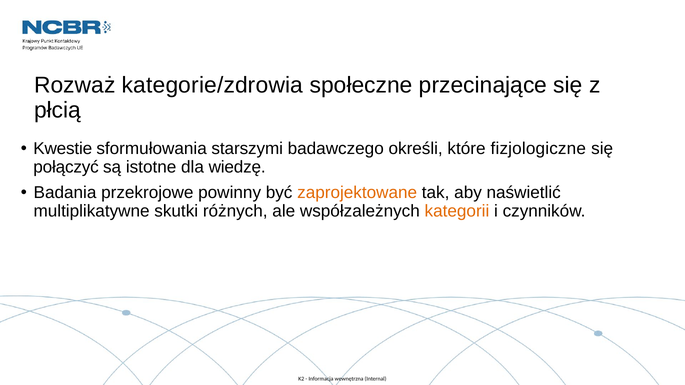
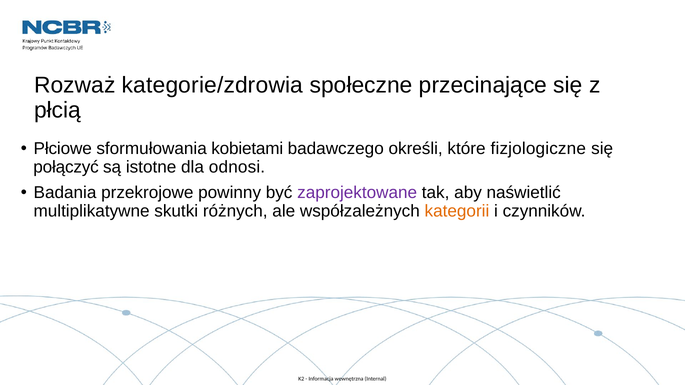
Kwestie: Kwestie -> Płciowe
starszymi: starszymi -> kobietami
wiedzę: wiedzę -> odnosi
zaprojektowane colour: orange -> purple
